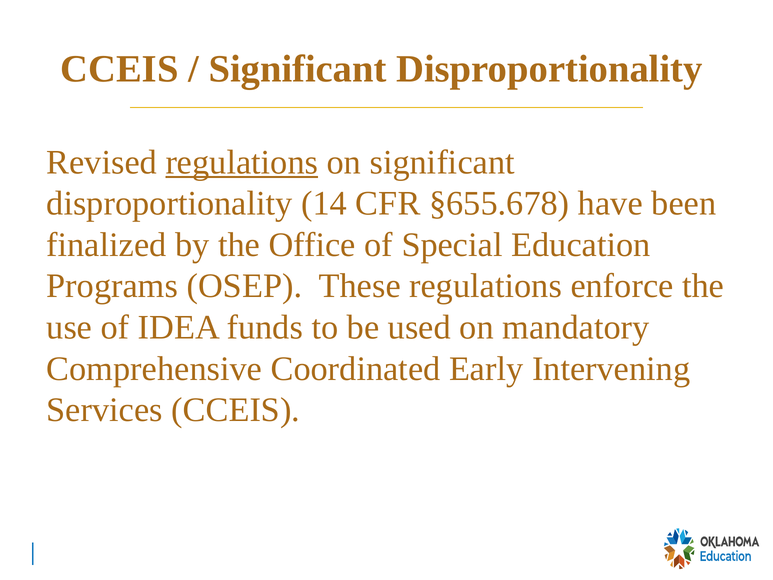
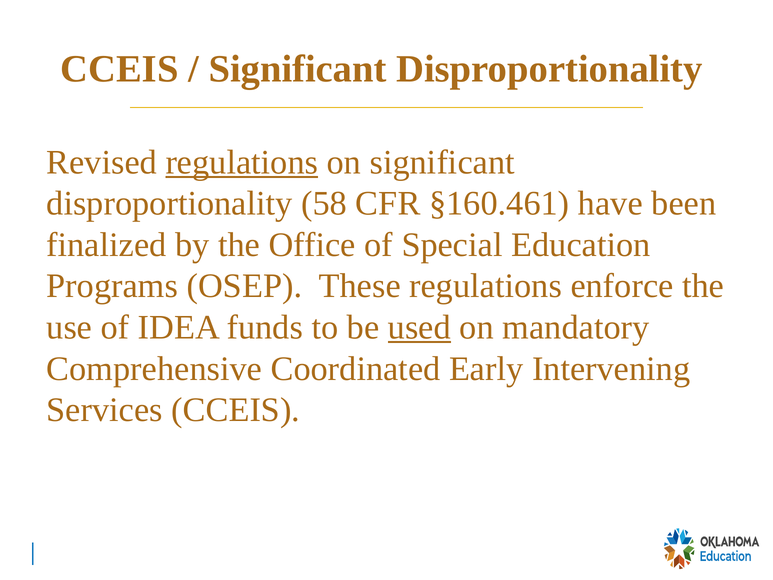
14: 14 -> 58
§655.678: §655.678 -> §160.461
used underline: none -> present
